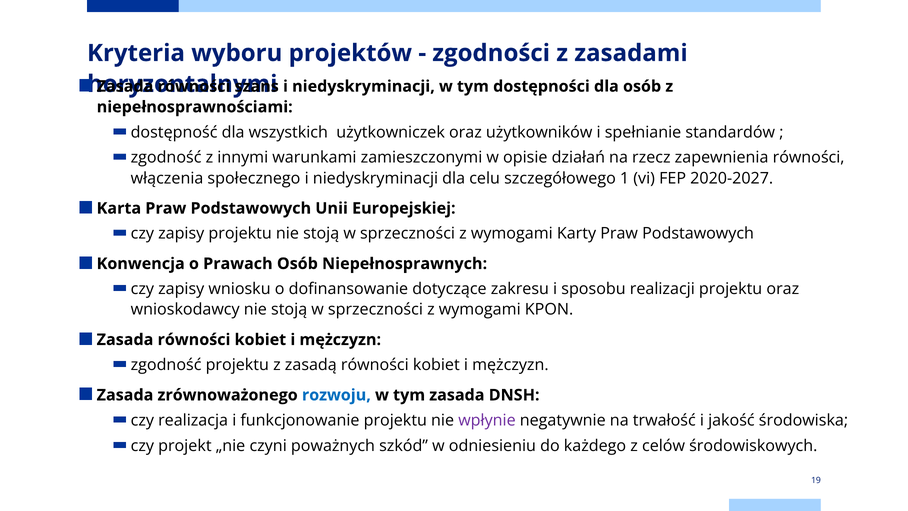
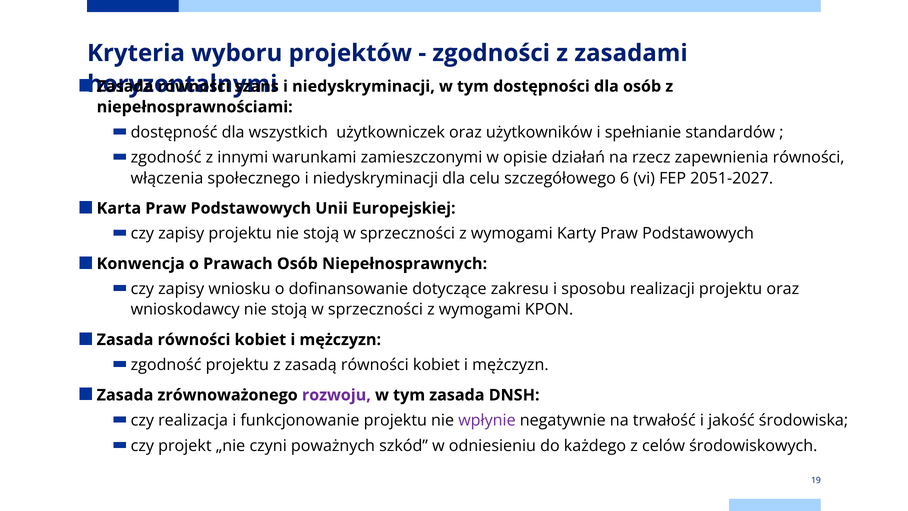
1: 1 -> 6
2020-2027: 2020-2027 -> 2051-2027
rozwoju colour: blue -> purple
